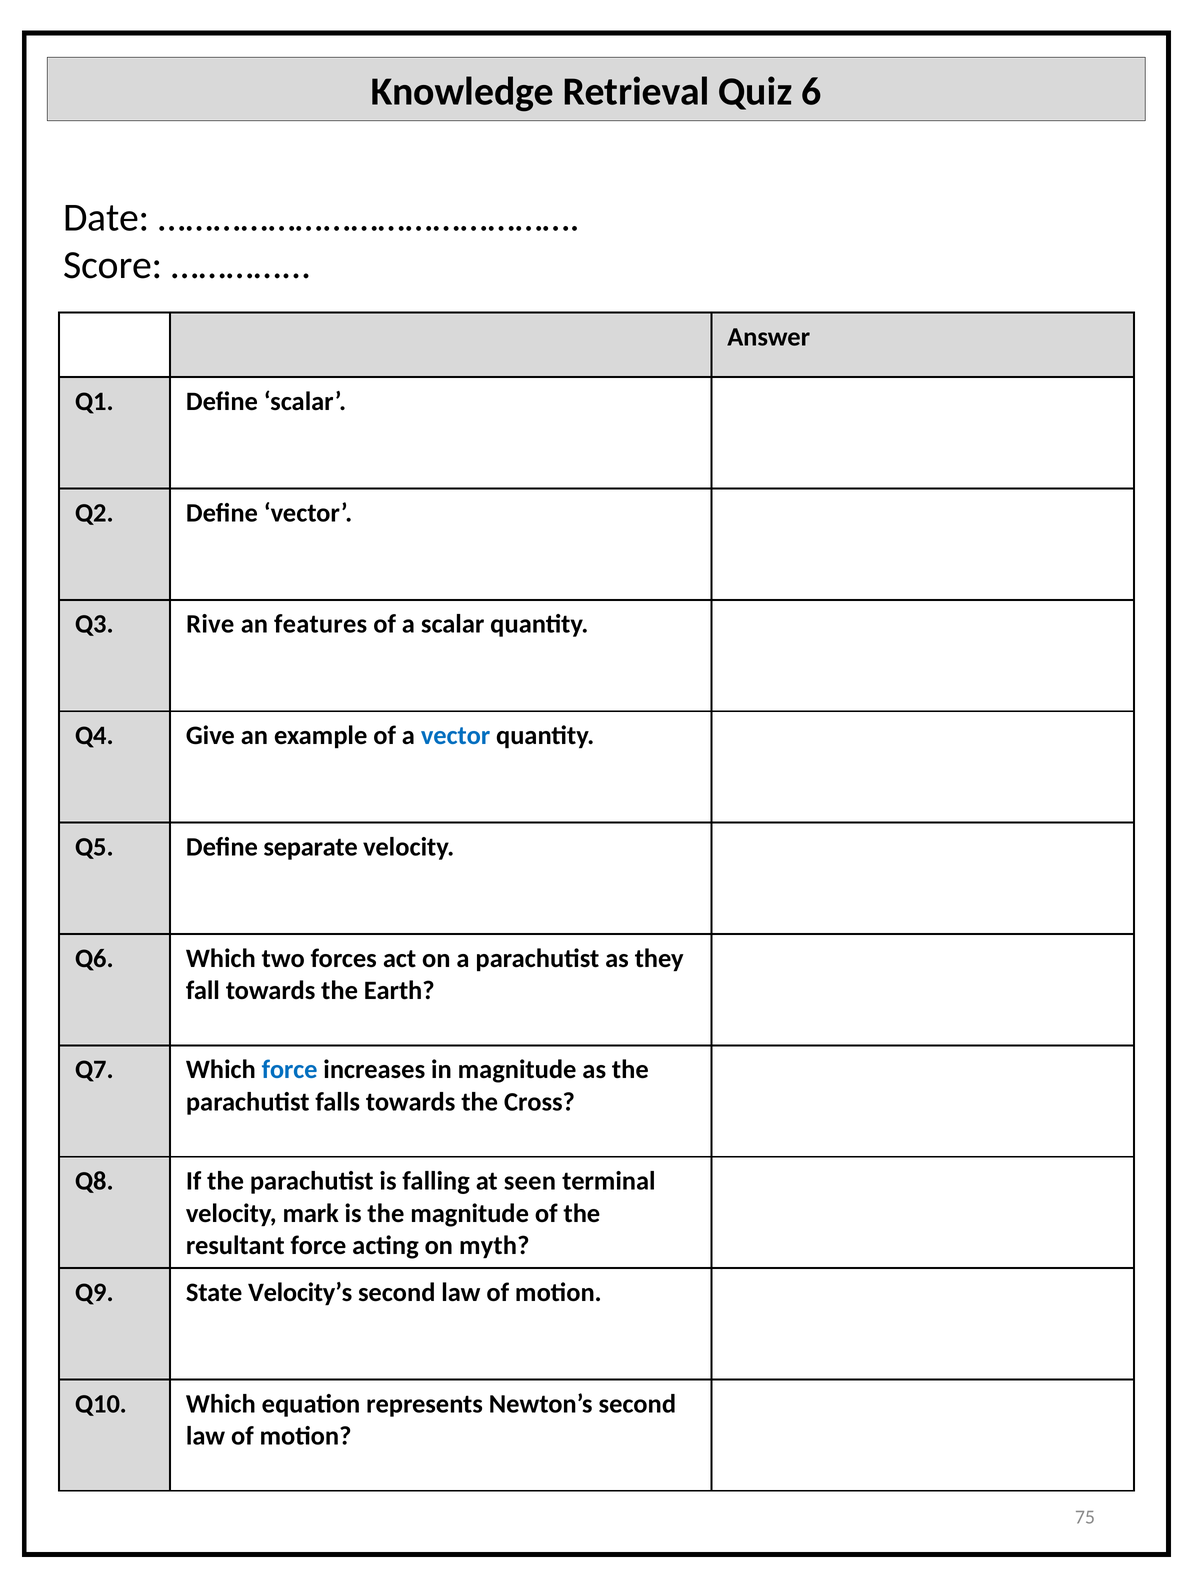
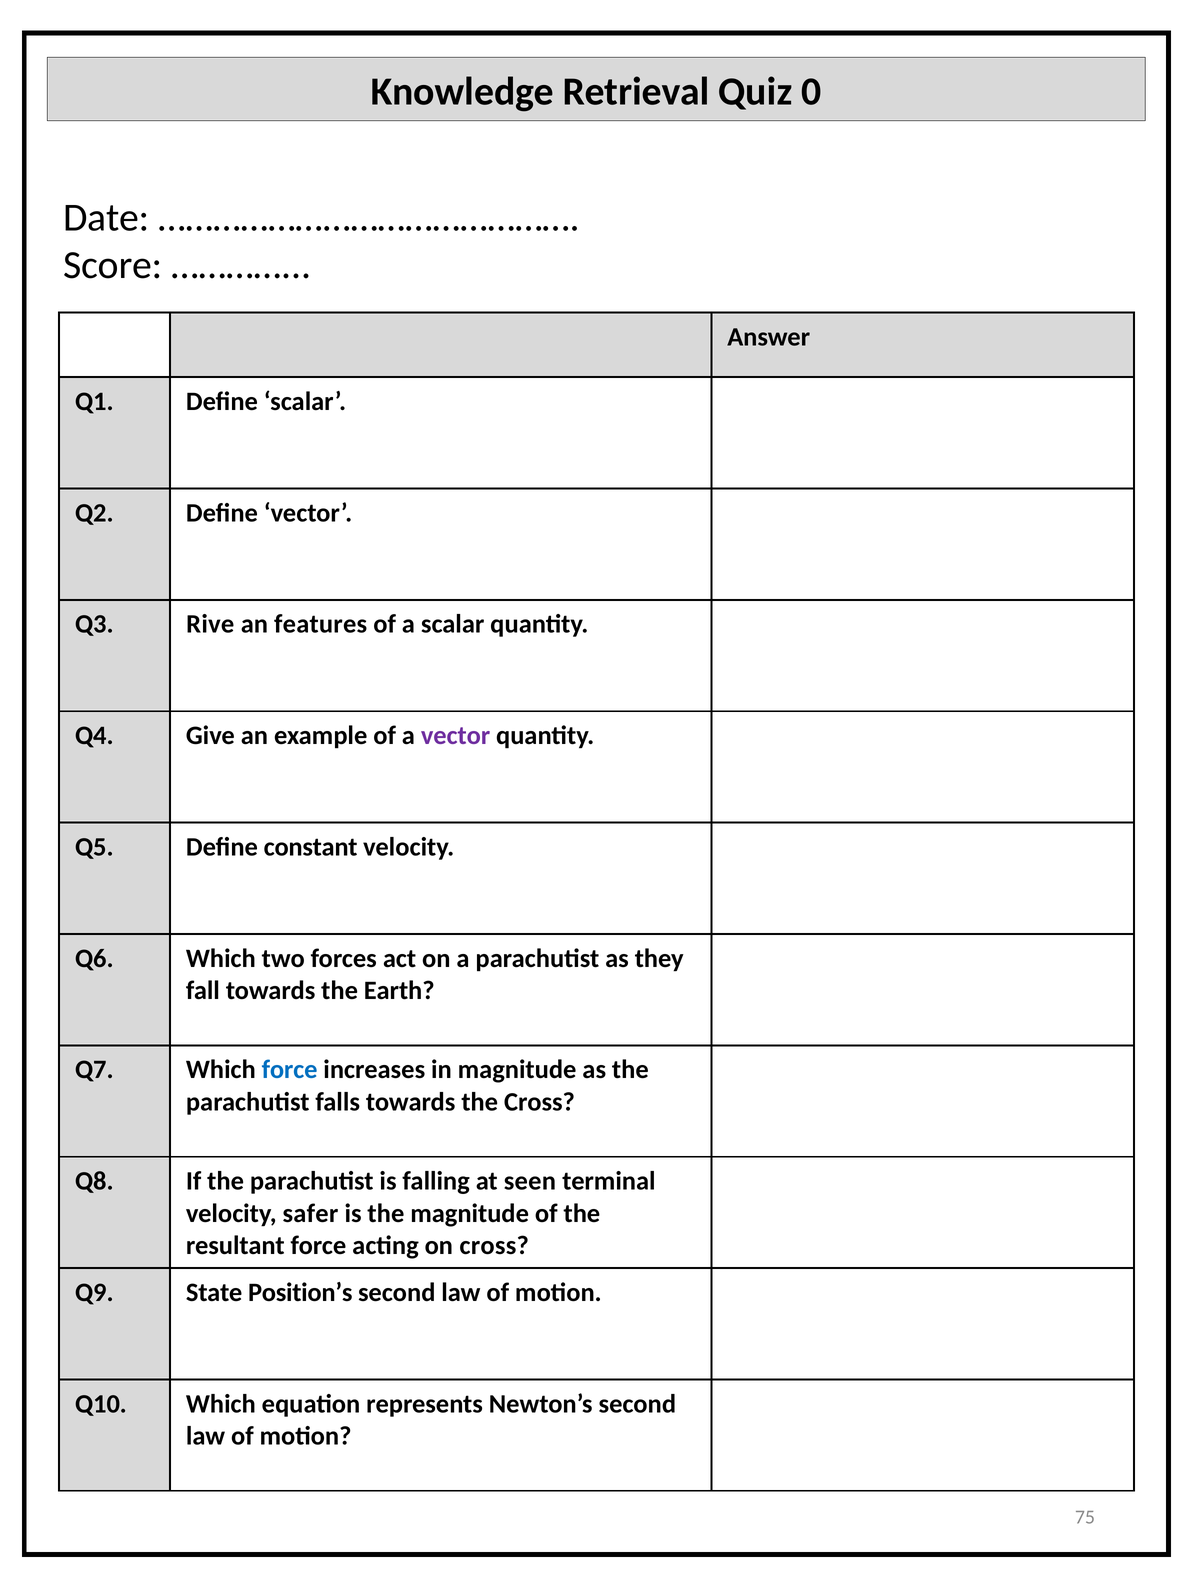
6: 6 -> 0
vector at (456, 736) colour: blue -> purple
separate: separate -> constant
mark: mark -> safer
on myth: myth -> cross
Velocity’s: Velocity’s -> Position’s
